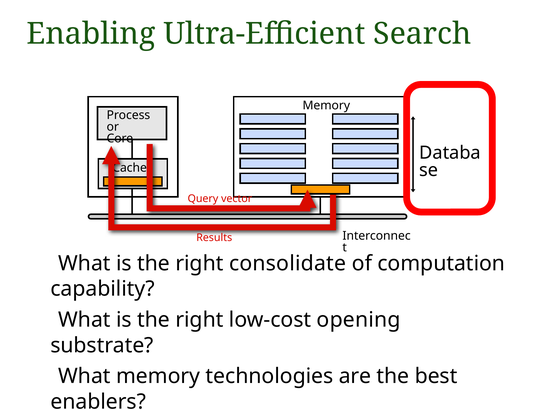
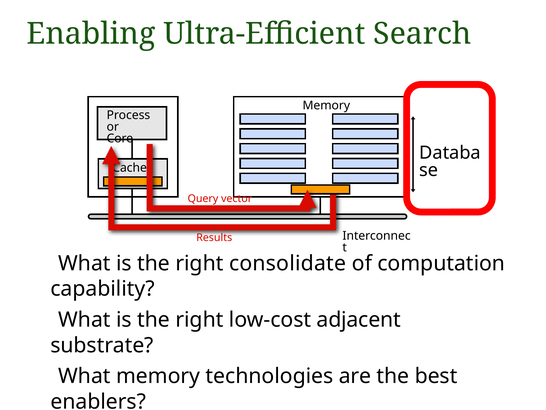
opening: opening -> adjacent
